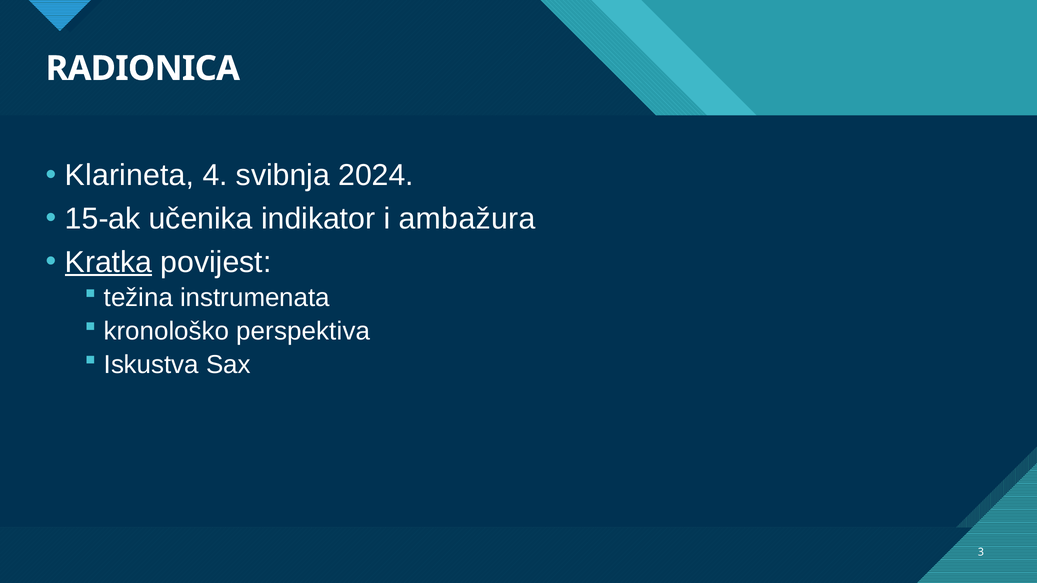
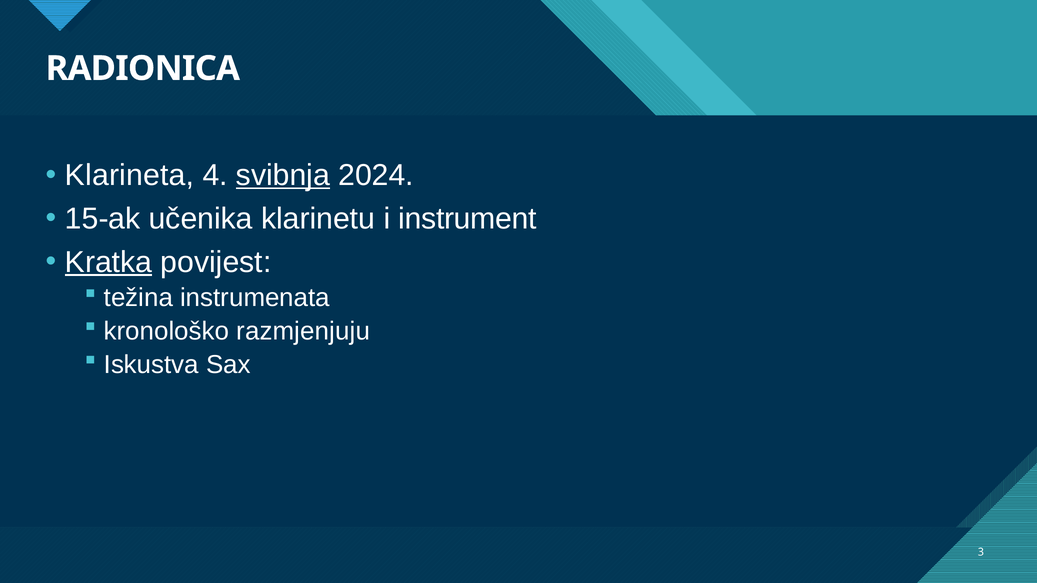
svibnja underline: none -> present
indikator: indikator -> klarinetu
ambažura: ambažura -> instrument
perspektiva: perspektiva -> razmjenjuju
